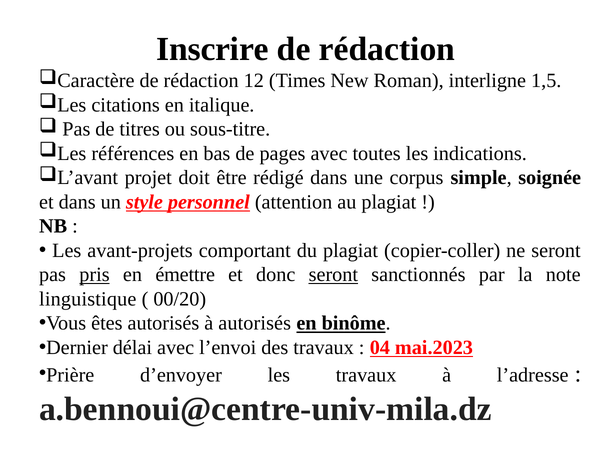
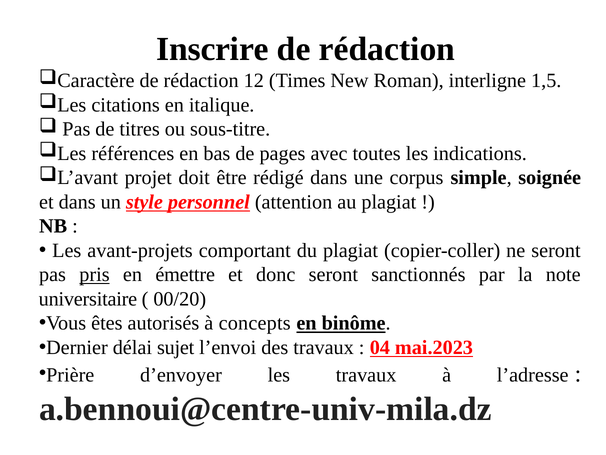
seront at (333, 274) underline: present -> none
linguistique: linguistique -> universitaire
à autorisés: autorisés -> concepts
délai avec: avec -> sujet
